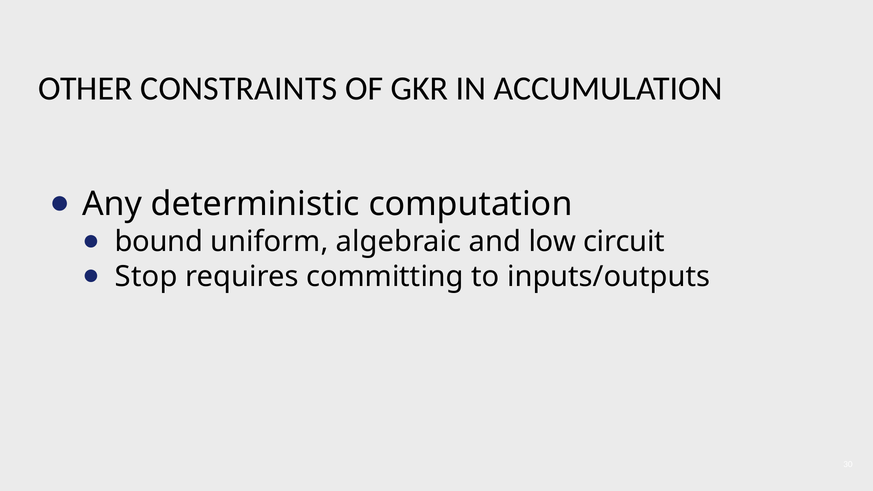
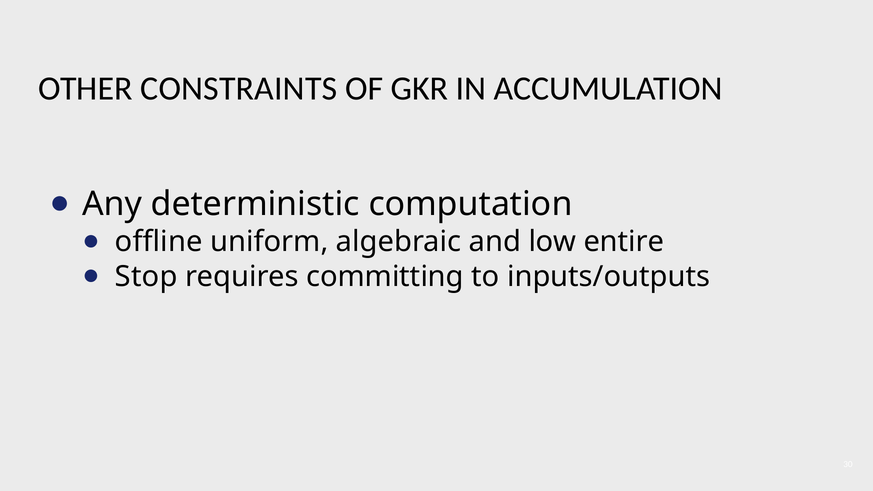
bound: bound -> offline
circuit: circuit -> entire
